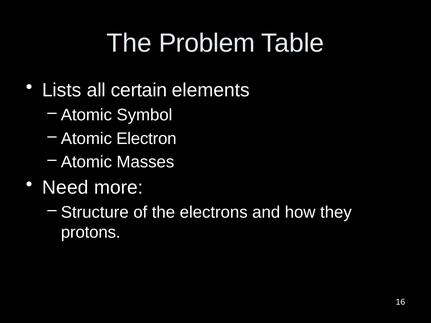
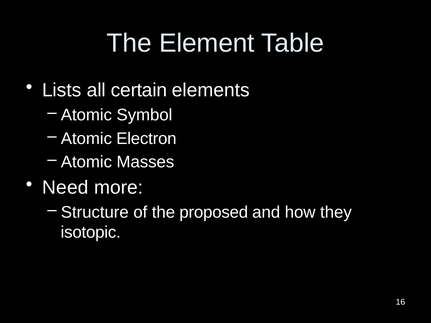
Problem: Problem -> Element
electrons: electrons -> proposed
protons: protons -> isotopic
